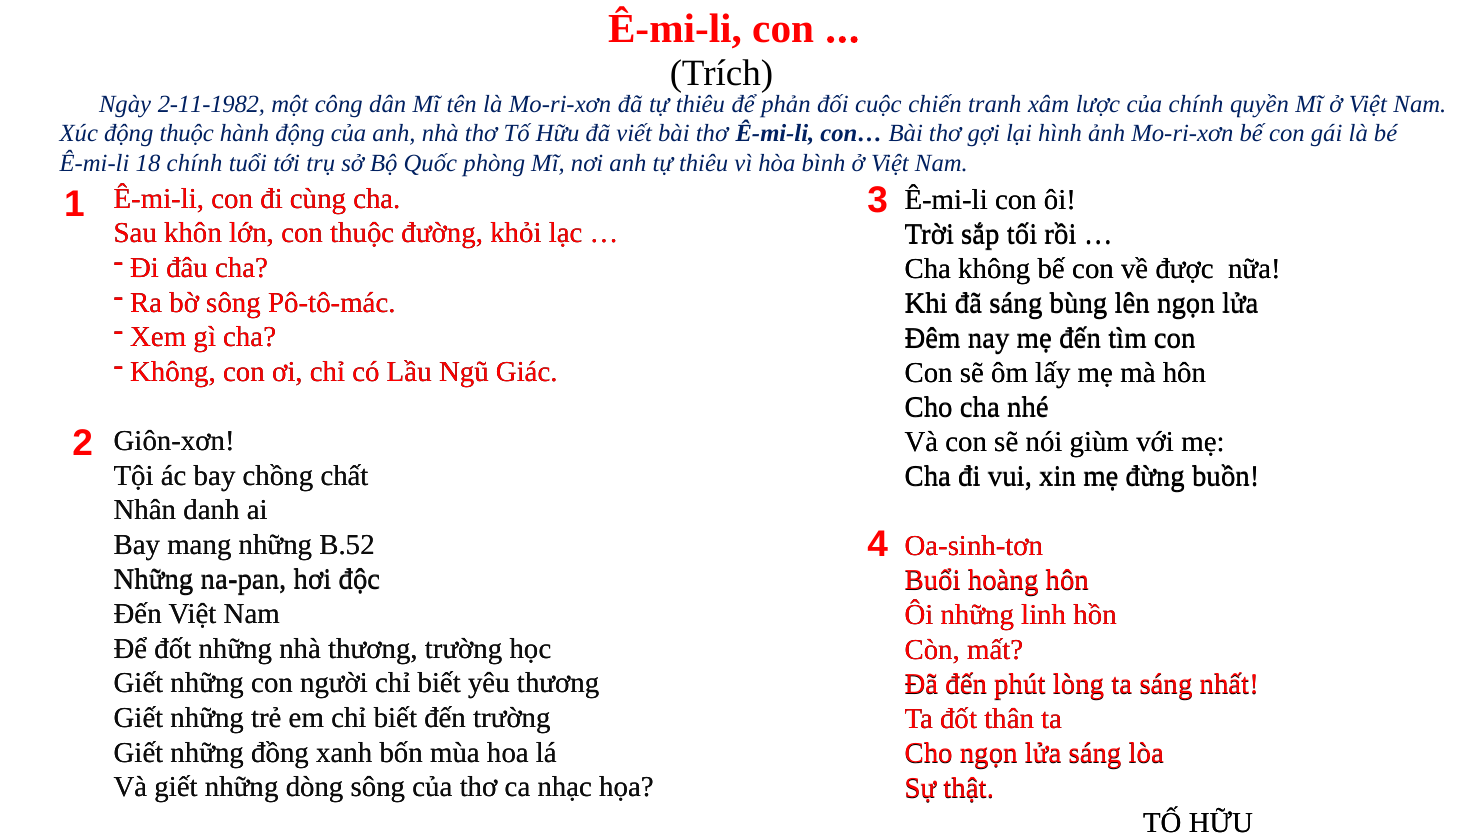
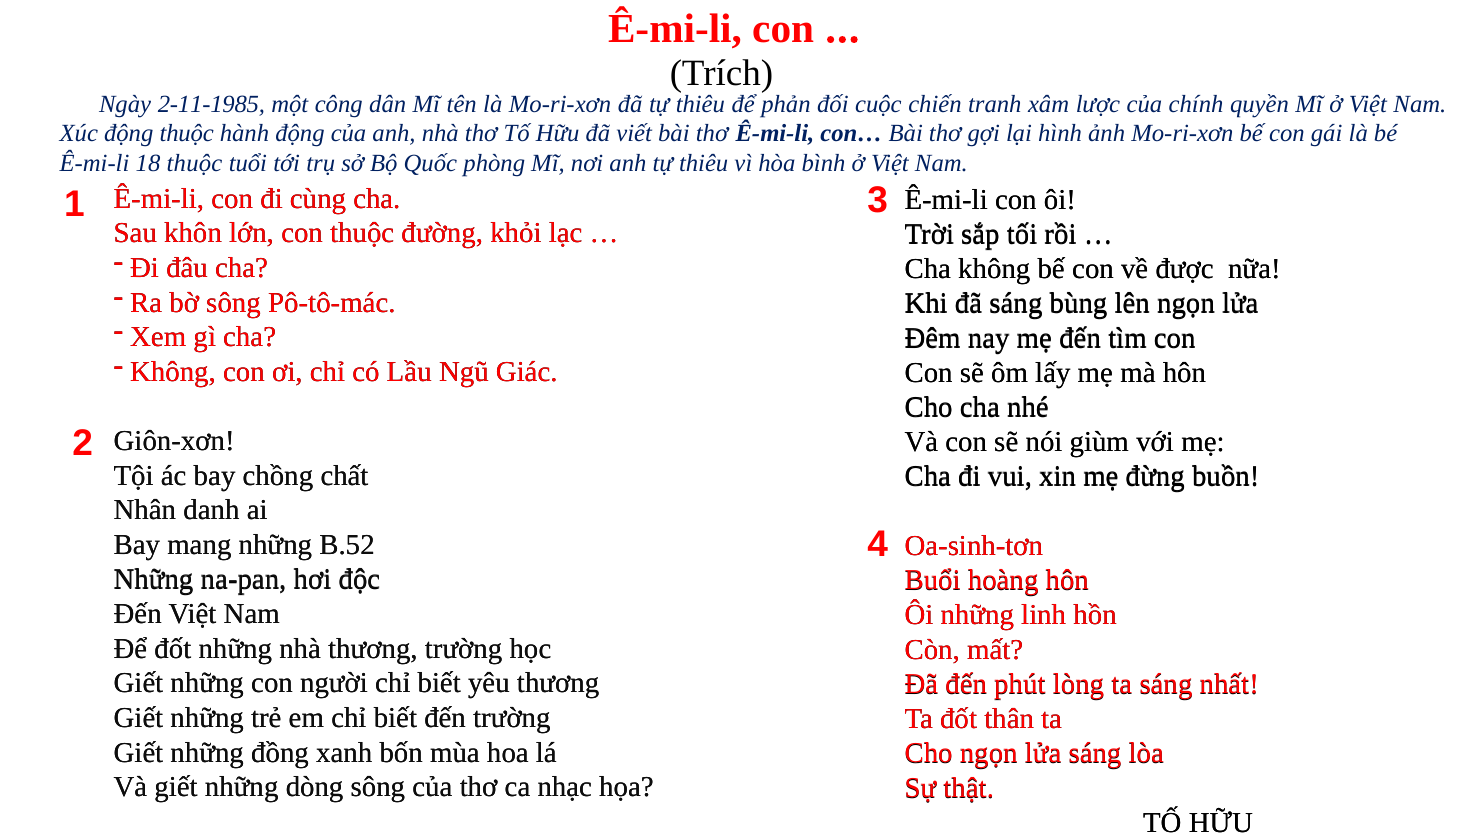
2-11-1982: 2-11-1982 -> 2-11-1985
18 chính: chính -> thuộc
